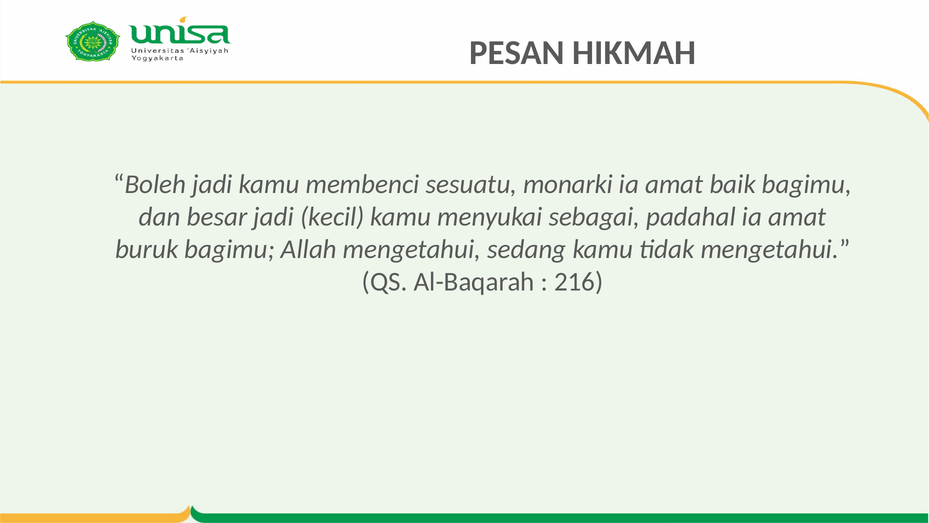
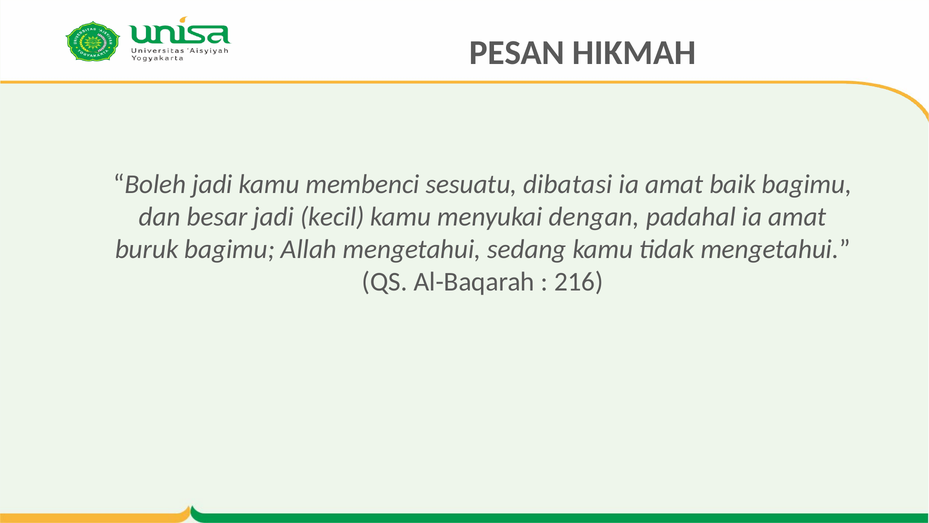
monarki: monarki -> dibatasi
sebagai: sebagai -> dengan
